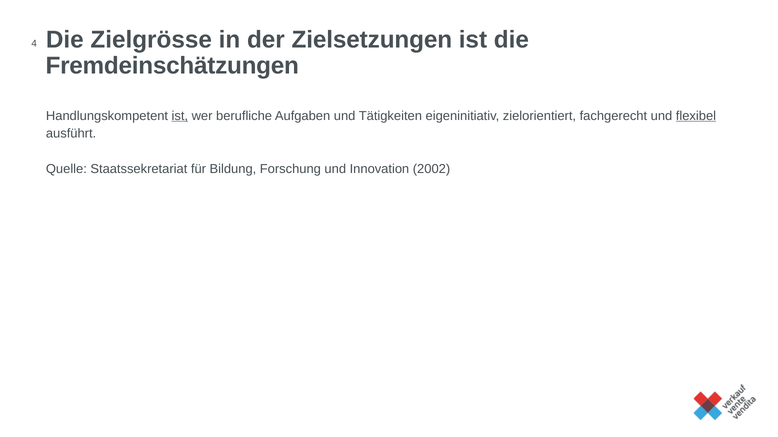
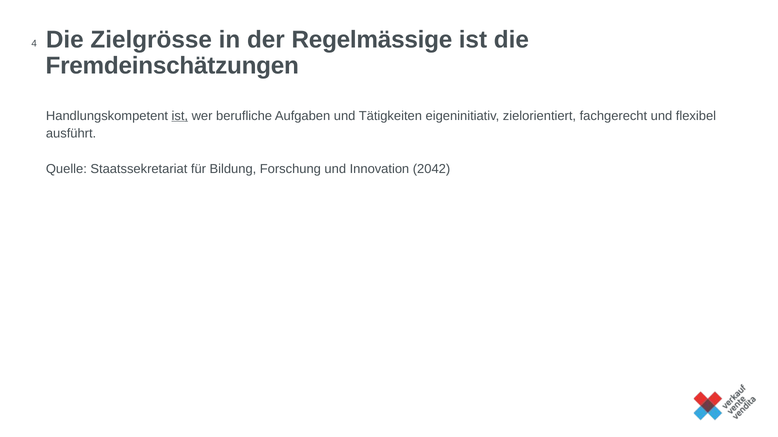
Zielsetzungen: Zielsetzungen -> Regelmässige
flexibel underline: present -> none
2002: 2002 -> 2042
